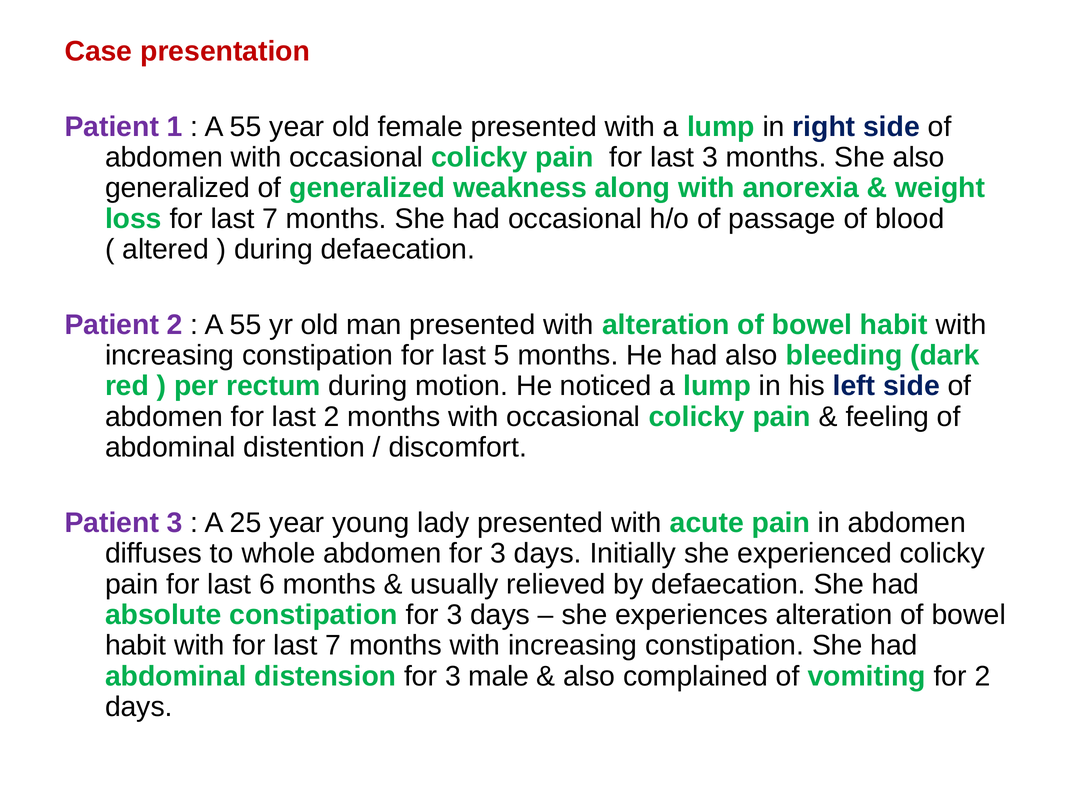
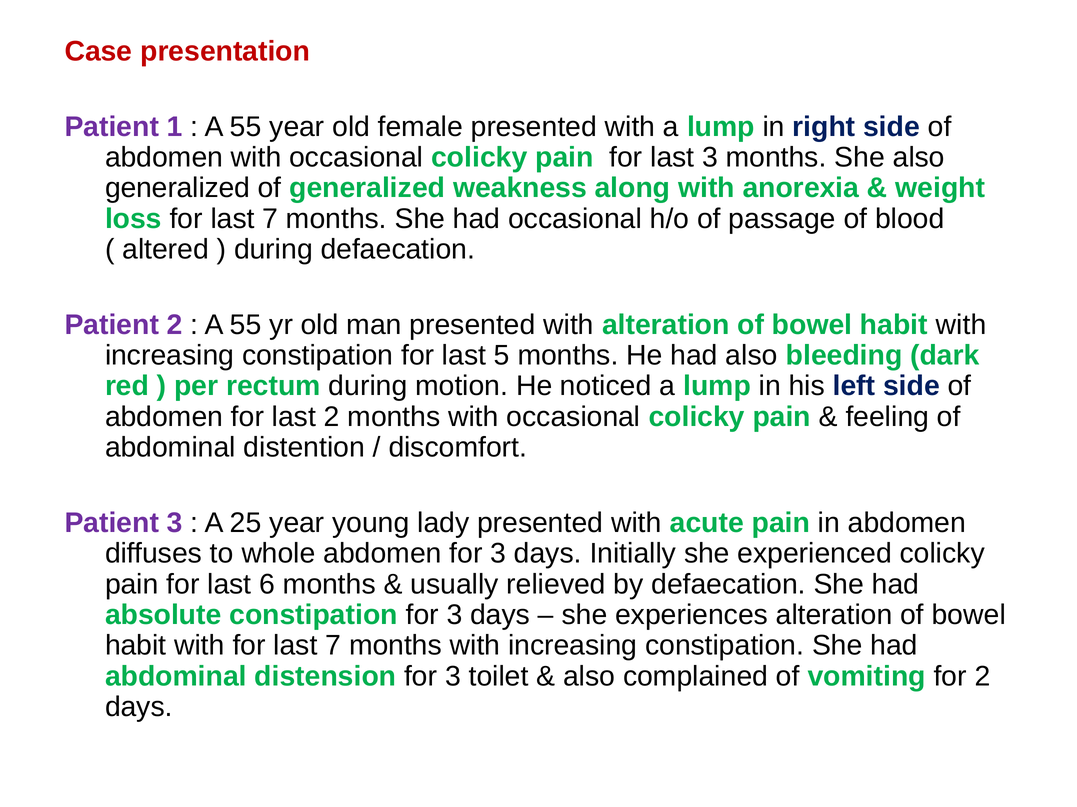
male: male -> toilet
